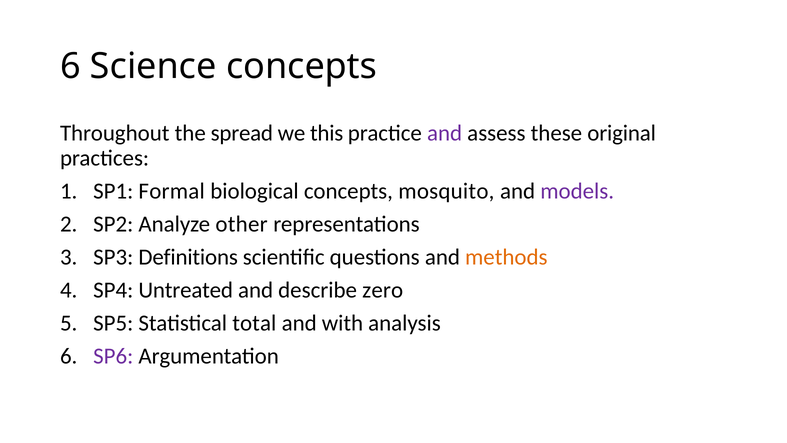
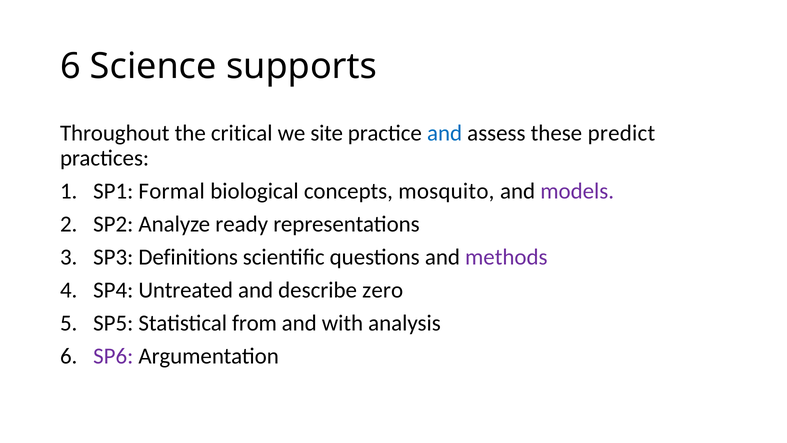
Science concepts: concepts -> supports
spread: spread -> critical
this: this -> site
and at (445, 133) colour: purple -> blue
original: original -> predict
other: other -> ready
methods colour: orange -> purple
total: total -> from
